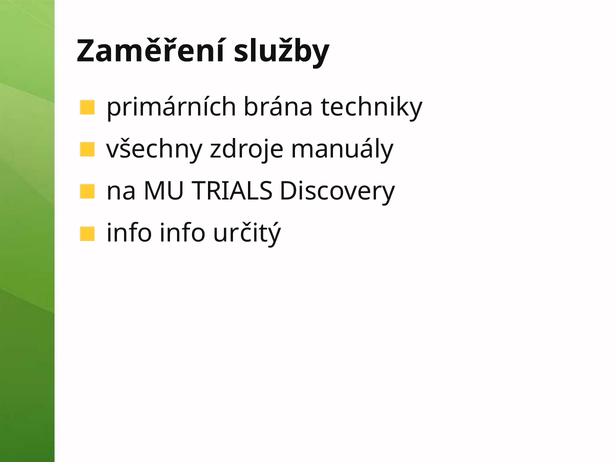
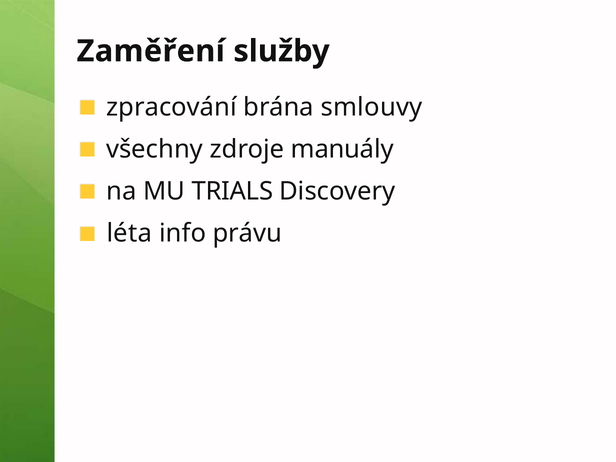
primárních: primárních -> zpracování
techniky: techniky -> smlouvy
info at (129, 233): info -> léta
určitý: určitý -> právu
